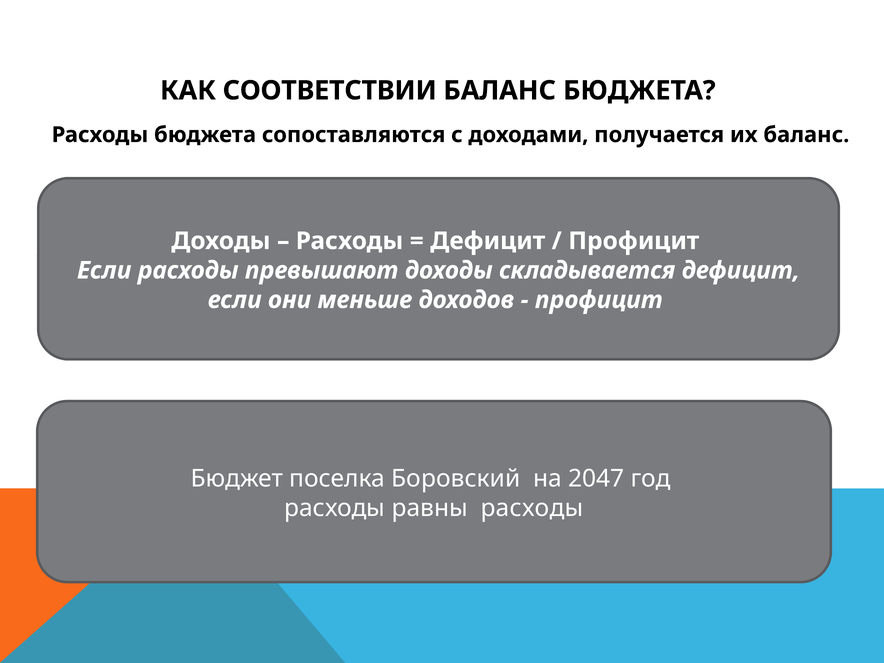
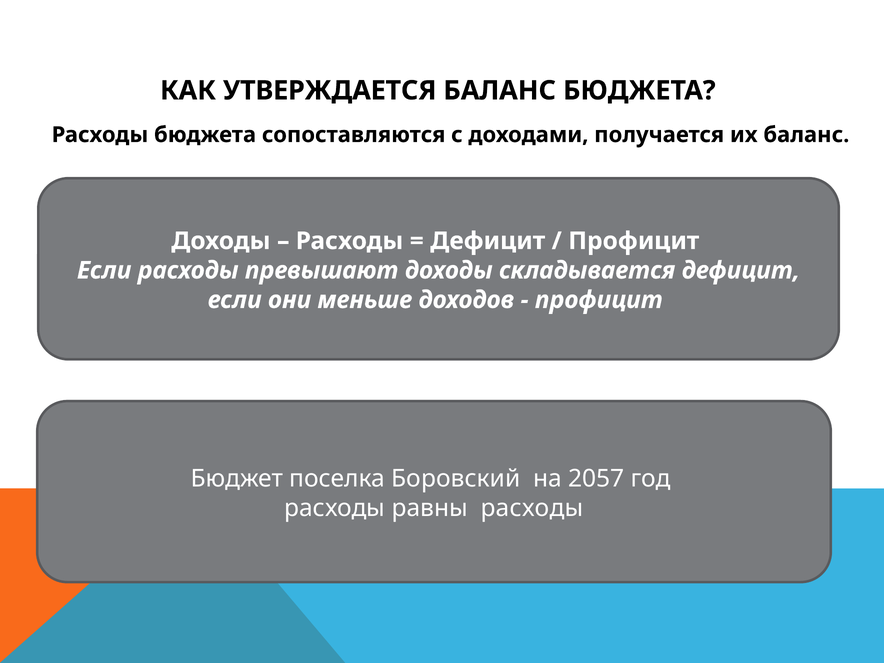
СООТВЕТСТВИИ: СООТВЕТСТВИИ -> УТВЕРЖДАЕТСЯ
2047: 2047 -> 2057
